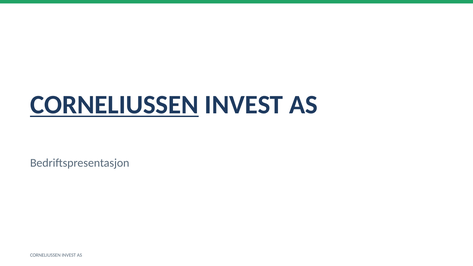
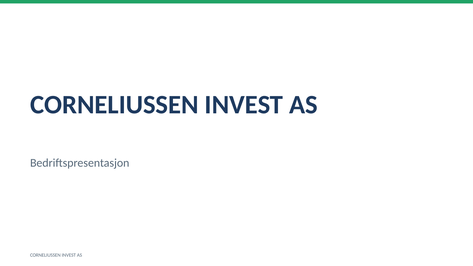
CORNELIUSSEN at (114, 105) underline: present -> none
